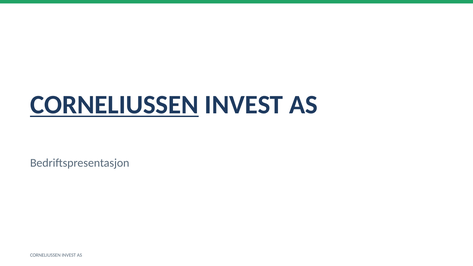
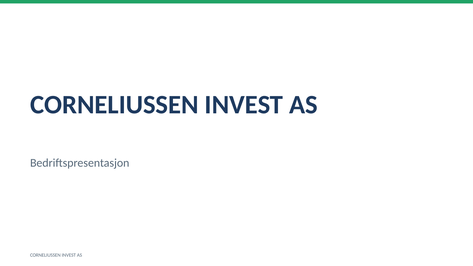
CORNELIUSSEN at (114, 105) underline: present -> none
